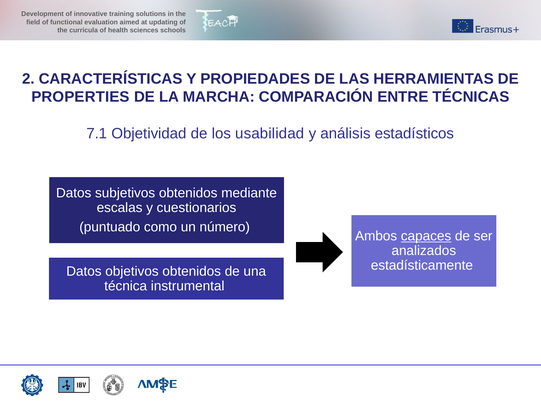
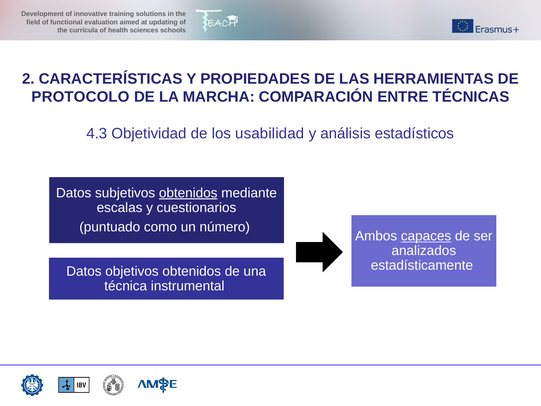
PROPERTIES: PROPERTIES -> PROTOCOLO
7.1: 7.1 -> 4.3
obtenidos at (188, 193) underline: none -> present
